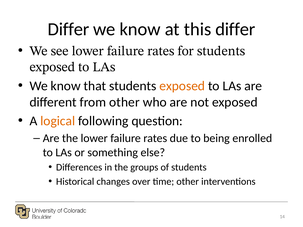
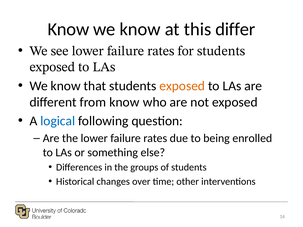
Differ at (68, 29): Differ -> Know
from other: other -> know
logical colour: orange -> blue
